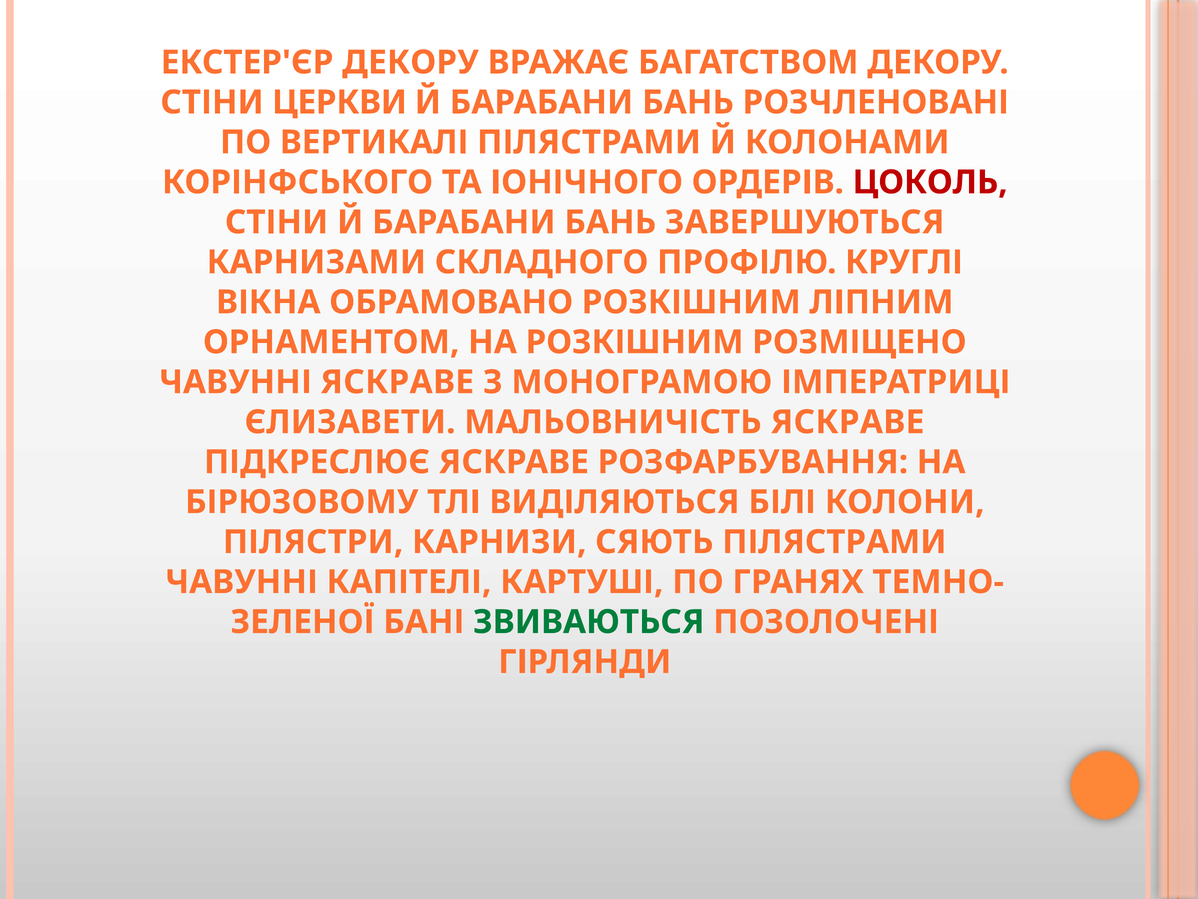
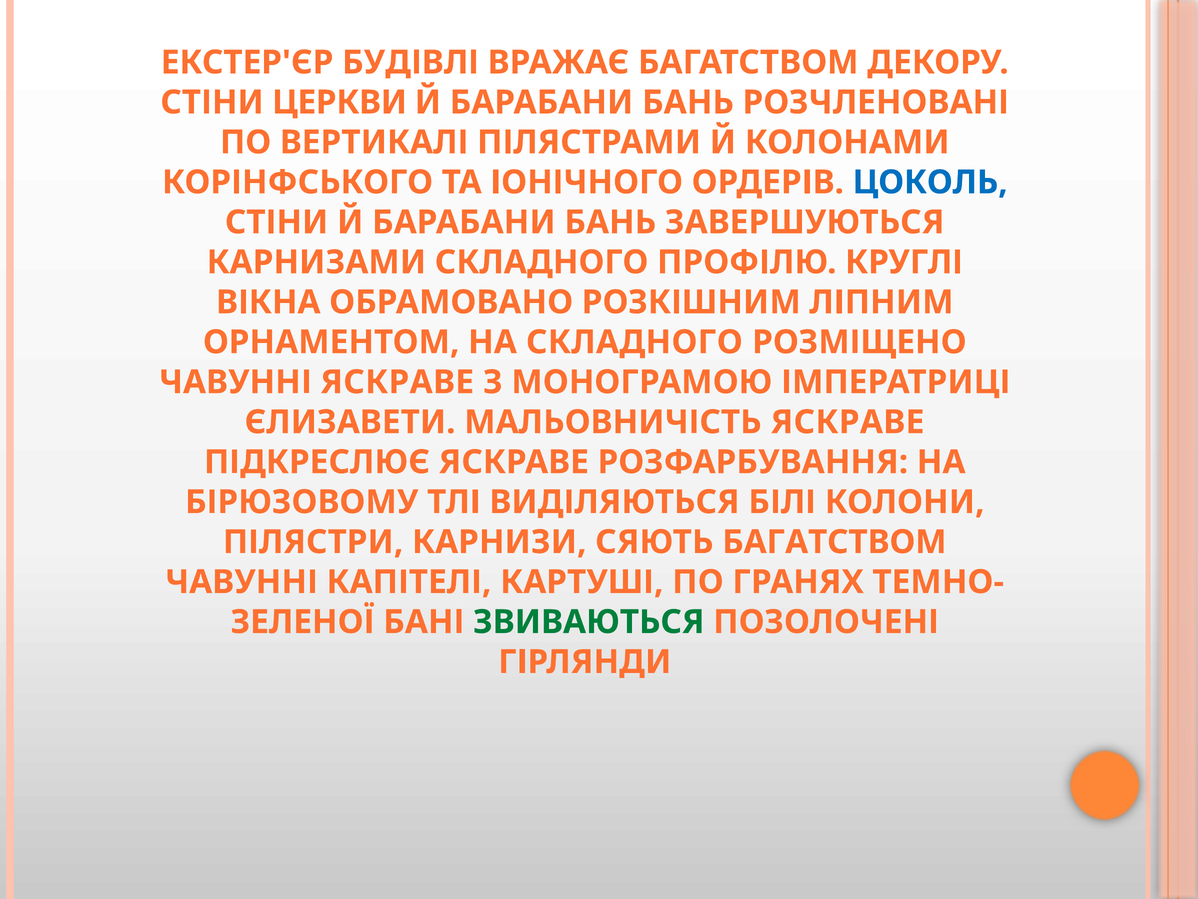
ЕКСТЕР'ЄР ДЕКОРУ: ДЕКОРУ -> БУДІВЛІ
ЦОКОЛЬ colour: red -> blue
НА РОЗКІШНИМ: РОЗКІШНИМ -> СКЛАДНОГО
СЯЮТЬ ПІЛЯСТРАМИ: ПІЛЯСТРАМИ -> БАГАТСТВОМ
